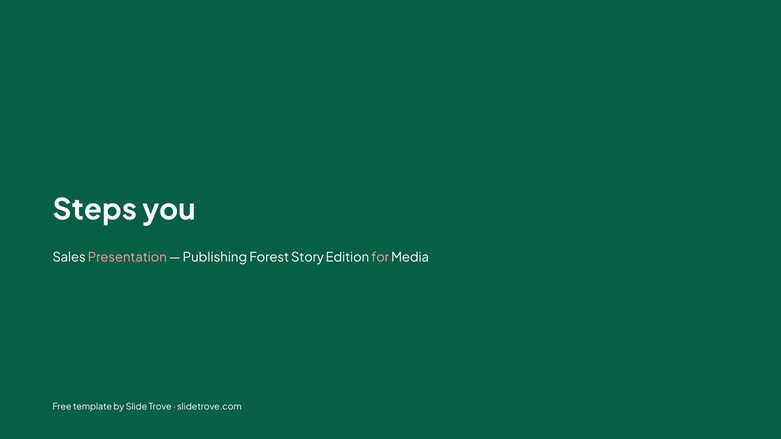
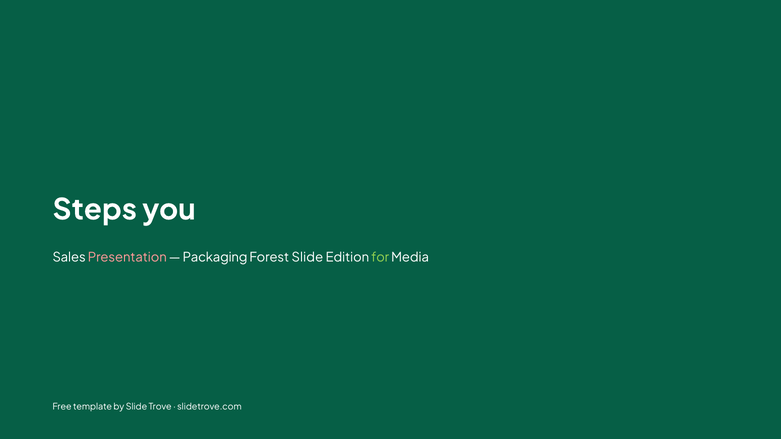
Publishing: Publishing -> Packaging
Forest Story: Story -> Slide
for colour: pink -> light green
